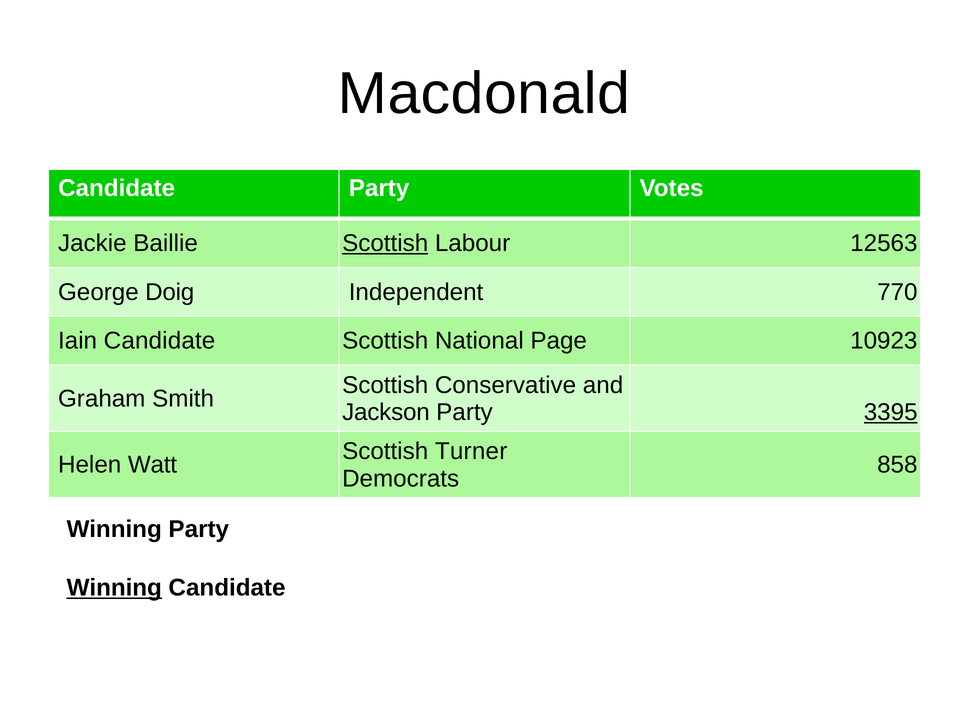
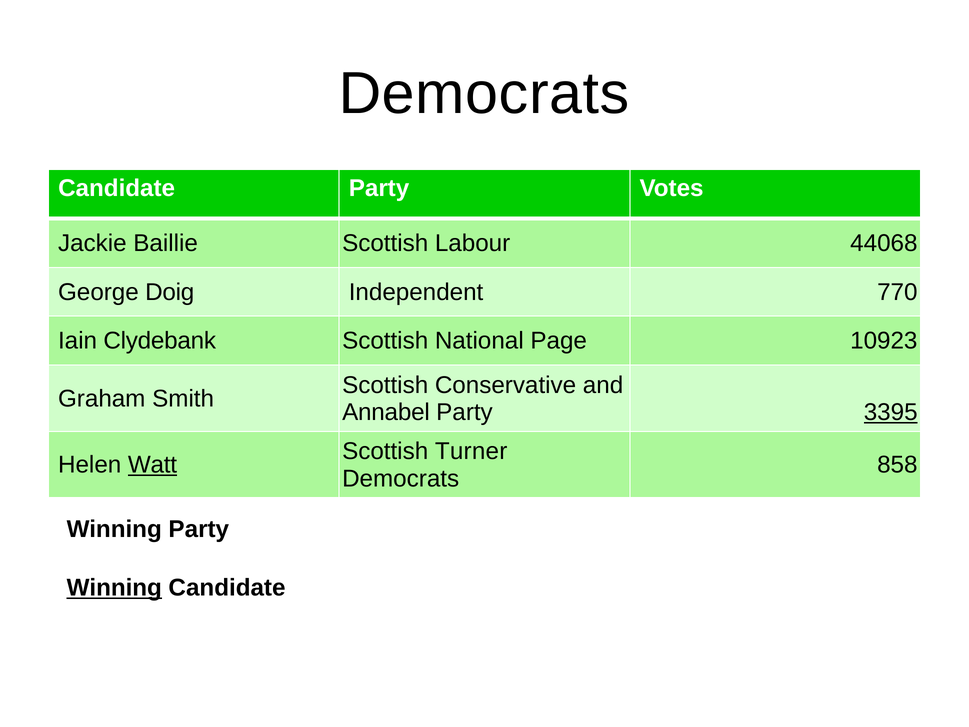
Macdonald at (484, 94): Macdonald -> Democrats
Scottish at (385, 243) underline: present -> none
12563: 12563 -> 44068
Iain Candidate: Candidate -> Clydebank
Jackson: Jackson -> Annabel
Watt underline: none -> present
